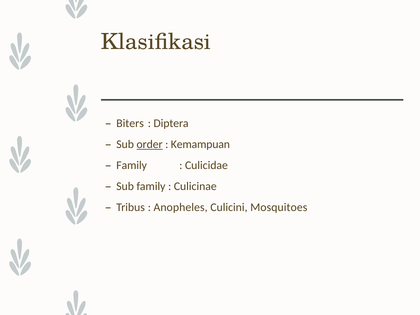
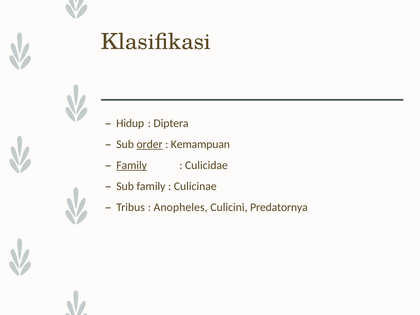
Biters: Biters -> Hidup
Family at (132, 165) underline: none -> present
Mosquitoes: Mosquitoes -> Predatornya
